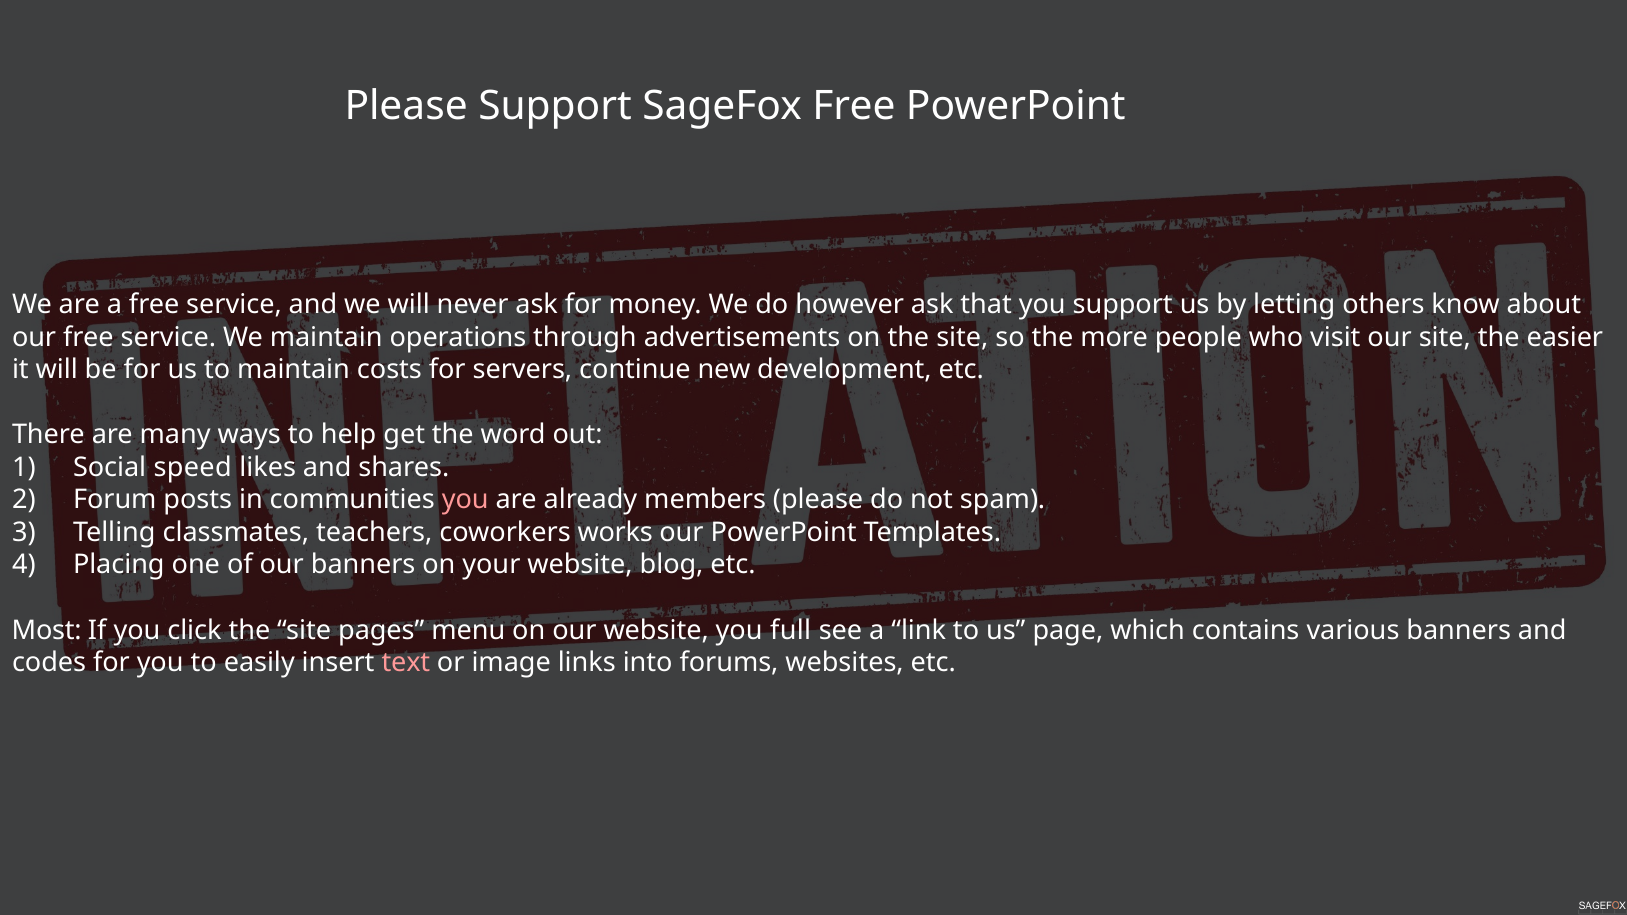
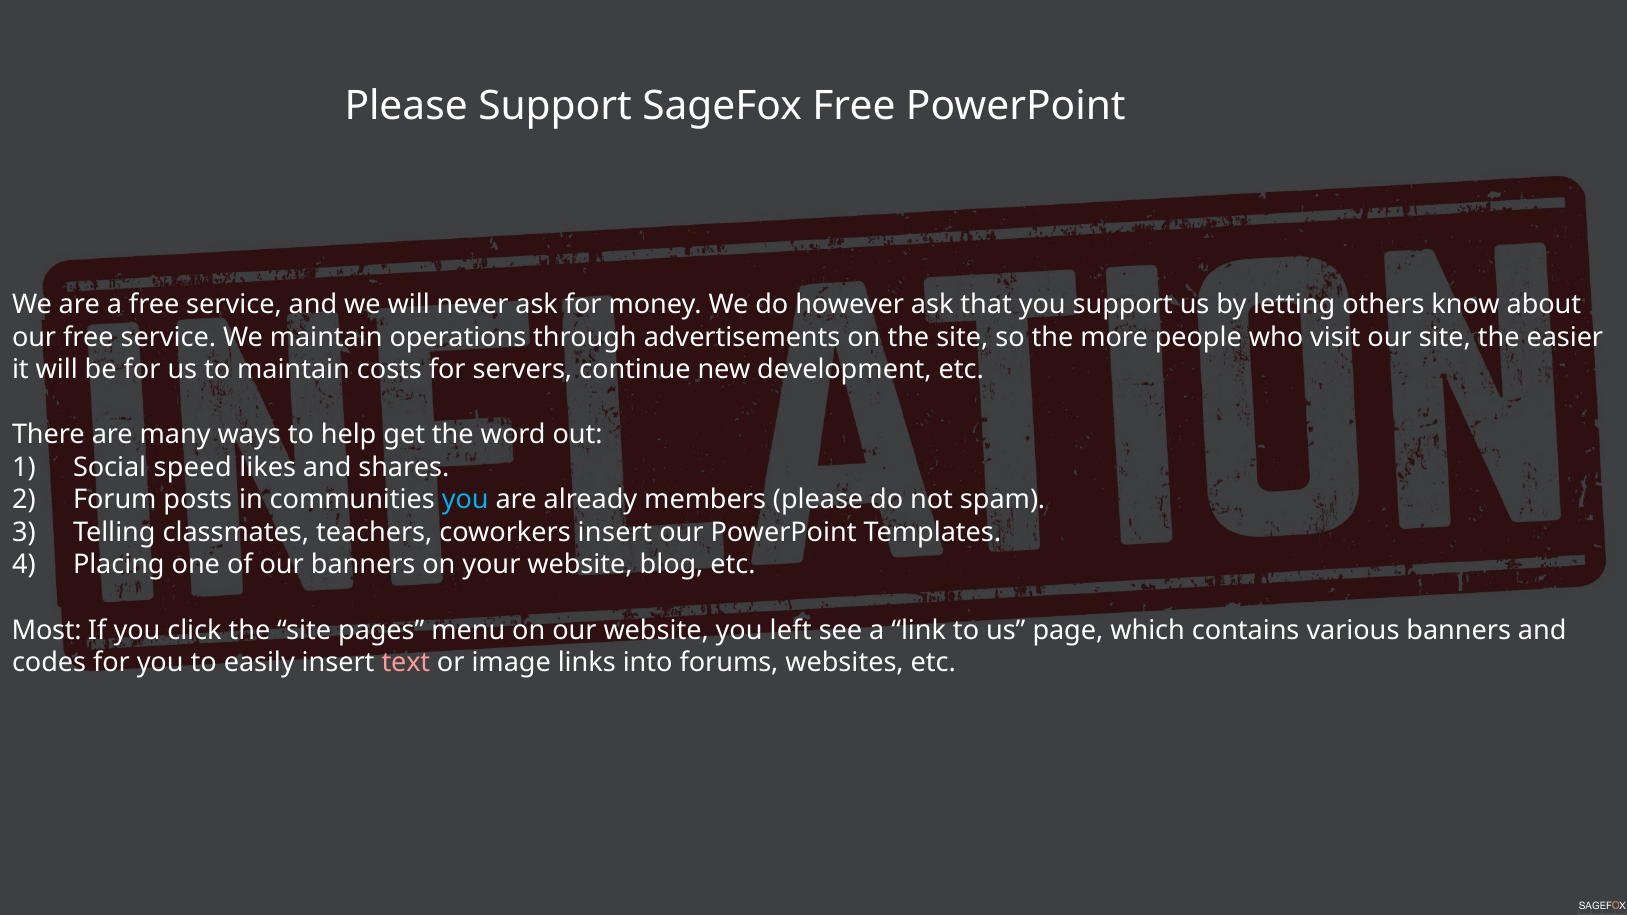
you at (465, 500) colour: pink -> light blue
coworkers works: works -> insert
full: full -> left
